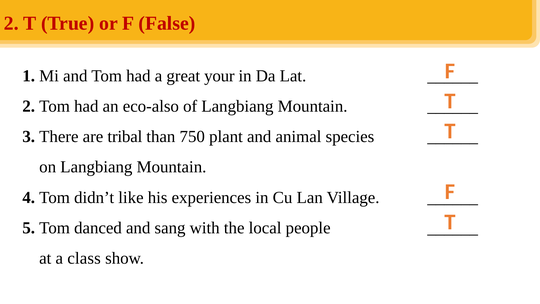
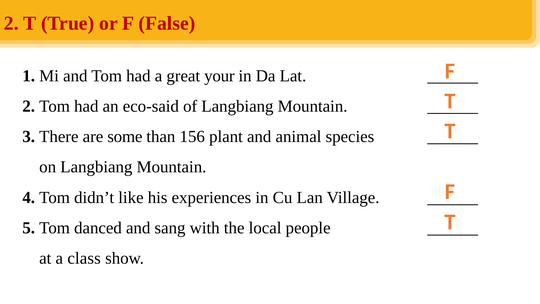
eco-also: eco-also -> eco-said
tribal: tribal -> some
750: 750 -> 156
